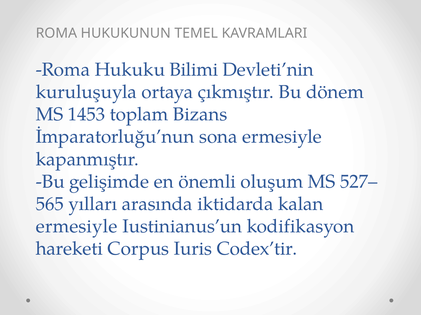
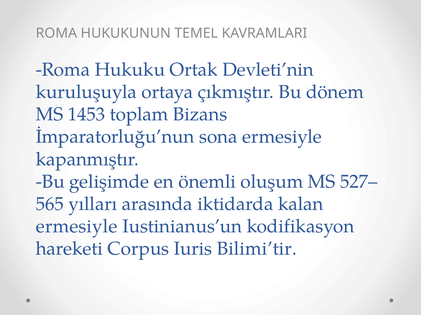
Bilimi: Bilimi -> Ortak
Codex’tir: Codex’tir -> Bilimi’tir
